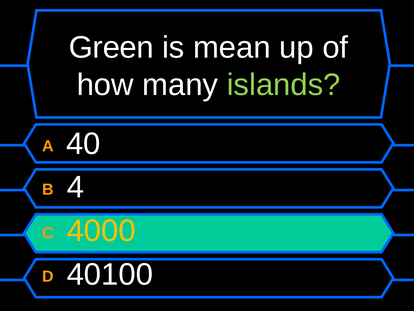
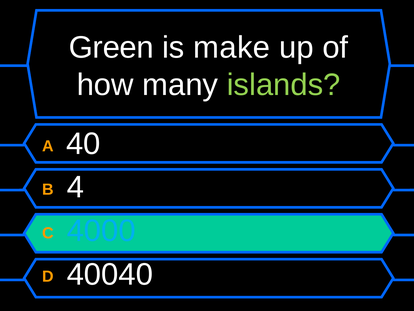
mean: mean -> make
4000 colour: yellow -> light blue
40100: 40100 -> 40040
